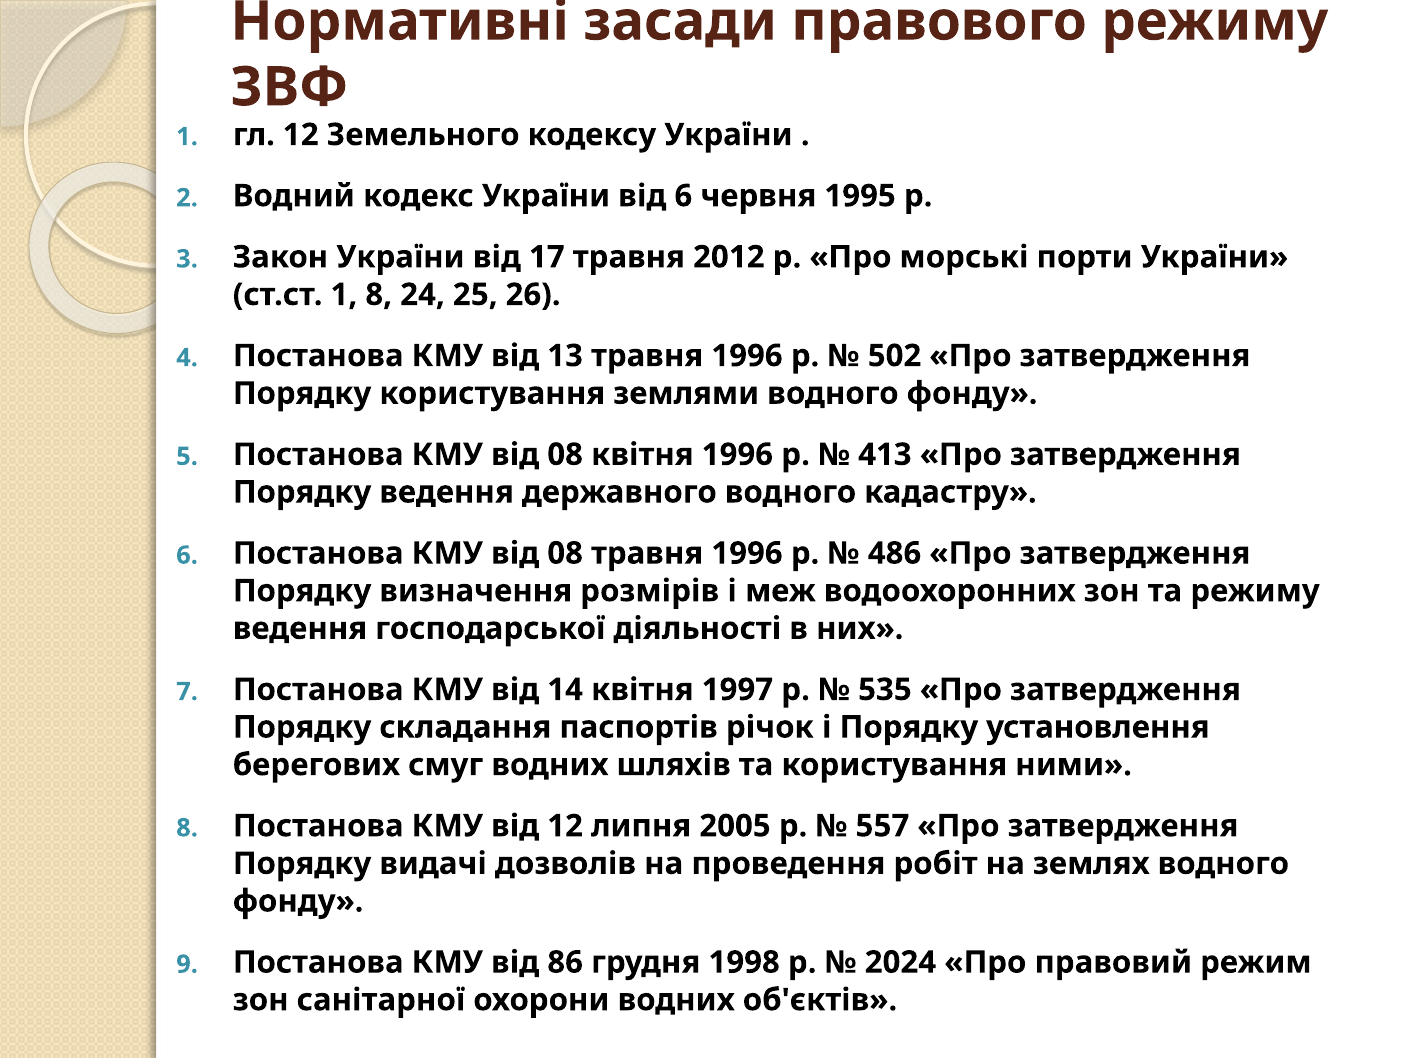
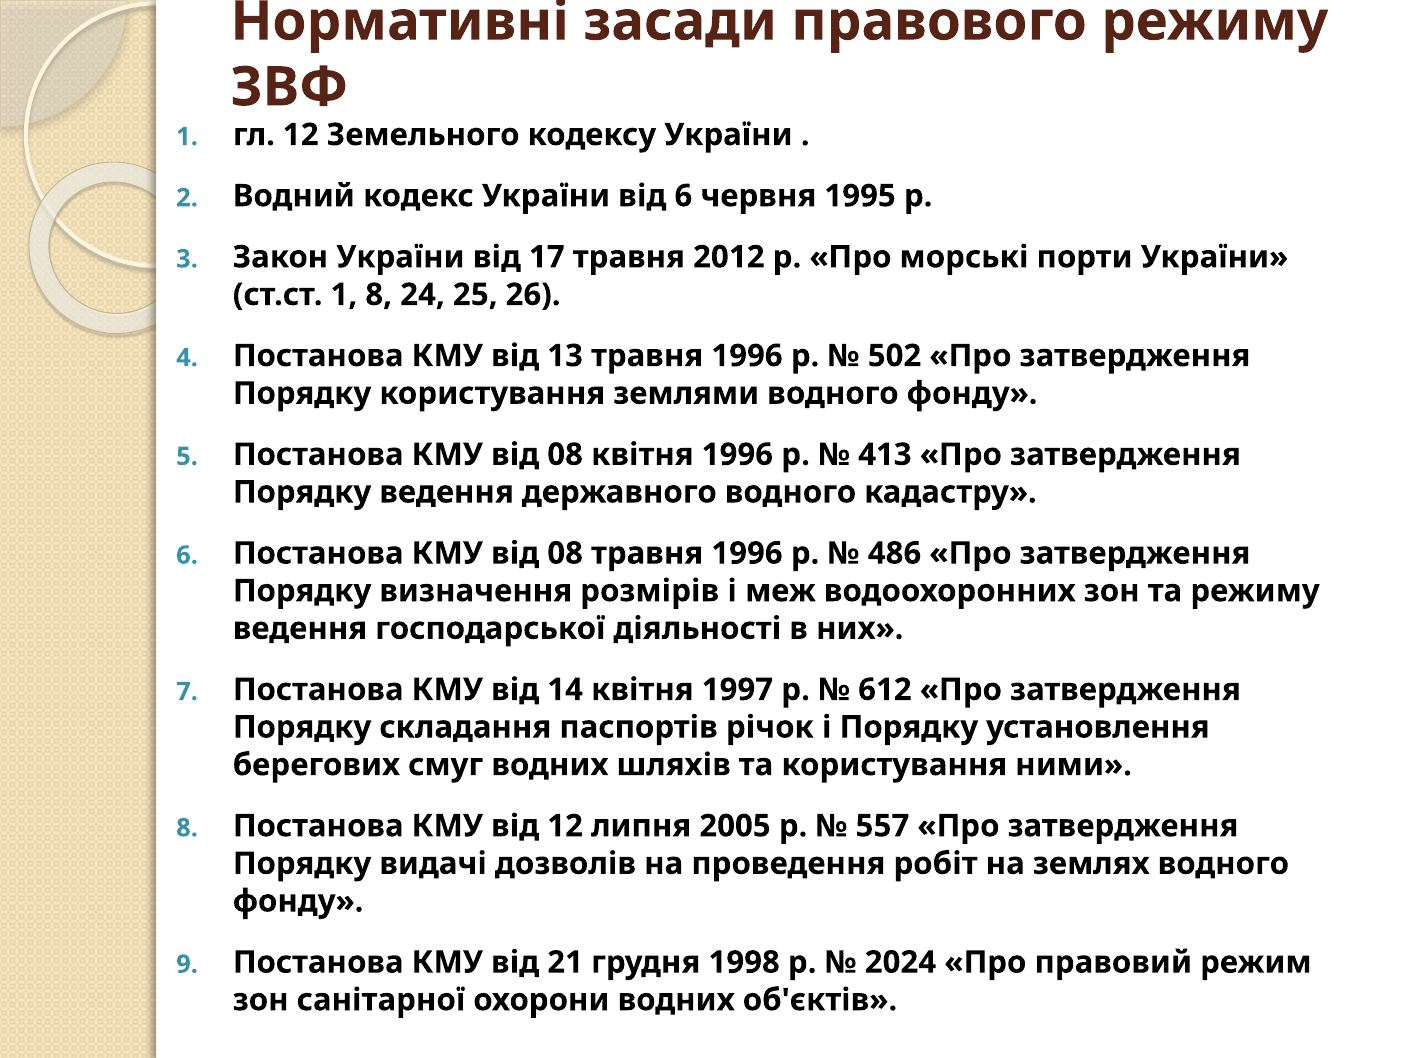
535: 535 -> 612
86: 86 -> 21
